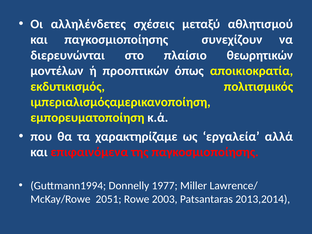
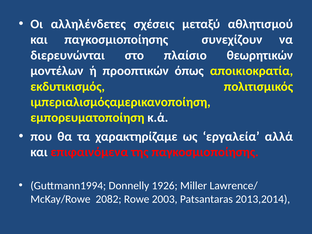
1977: 1977 -> 1926
2051: 2051 -> 2082
